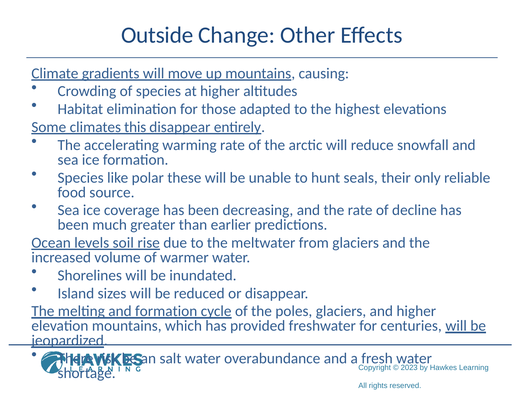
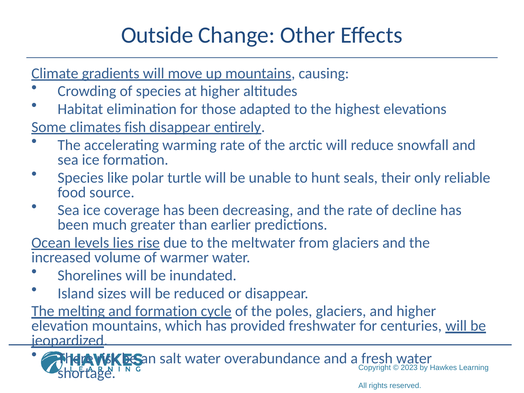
this: this -> fish
these: these -> turtle
soil: soil -> lies
